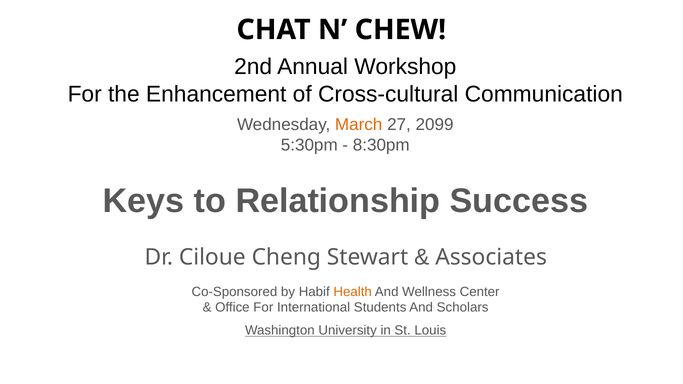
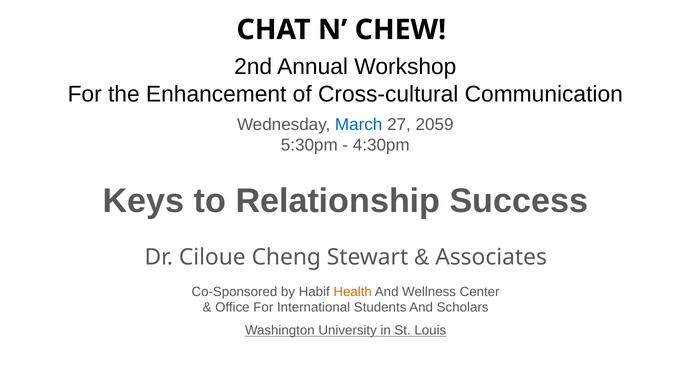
March colour: orange -> blue
2099: 2099 -> 2059
8:30pm: 8:30pm -> 4:30pm
